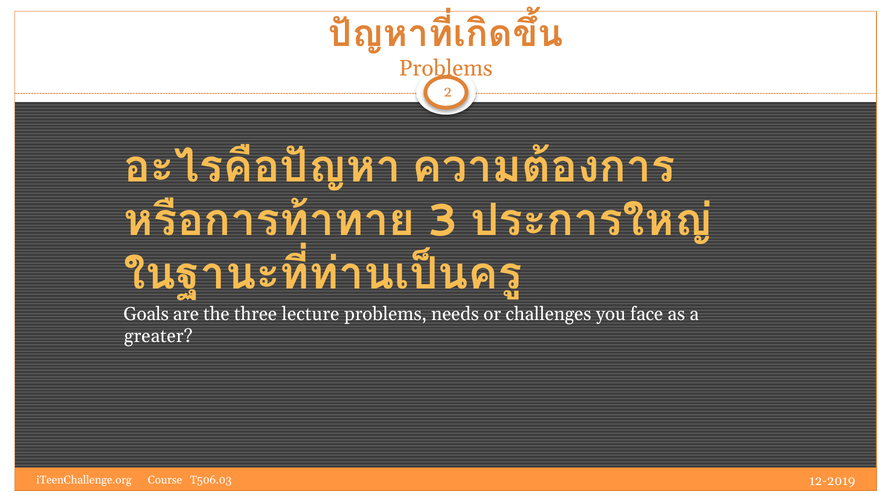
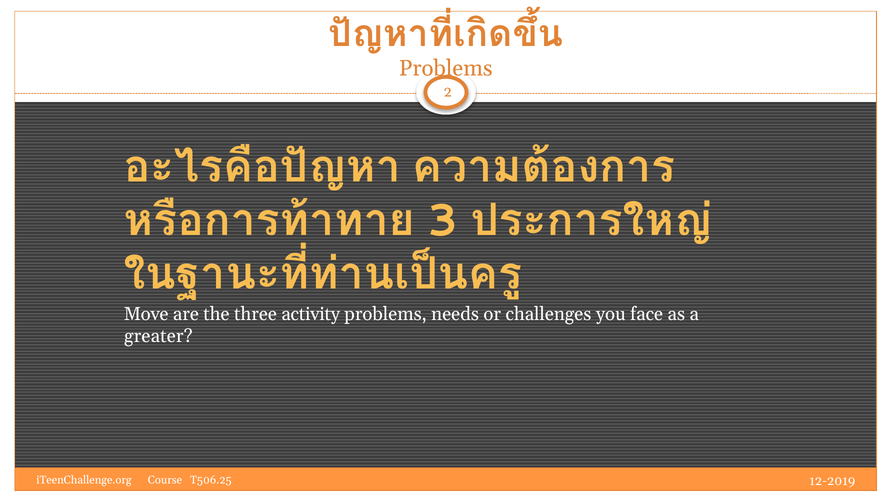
Goals: Goals -> Move
lecture: lecture -> activity
T506.03: T506.03 -> T506.25
